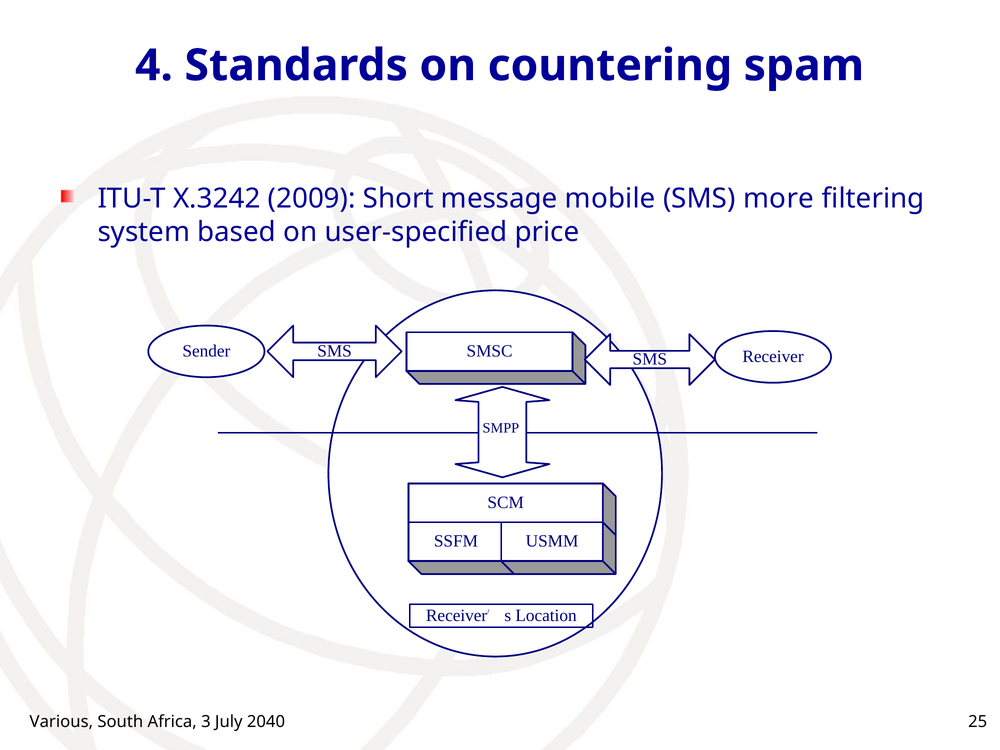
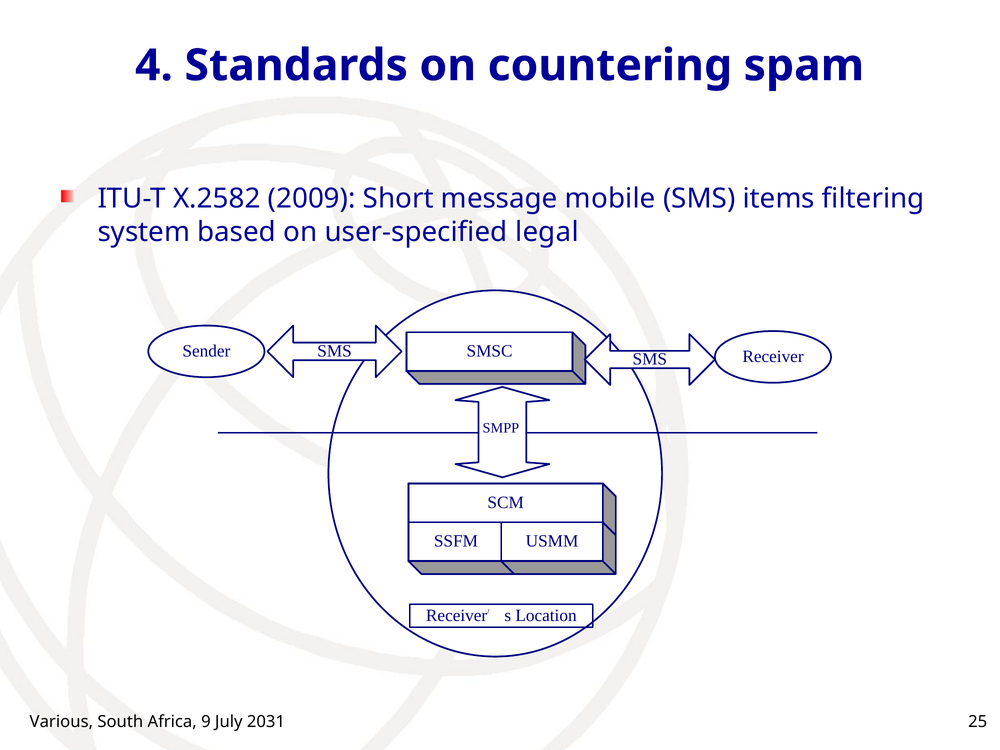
X.3242: X.3242 -> X.2582
more: more -> items
price: price -> legal
3: 3 -> 9
2040: 2040 -> 2031
